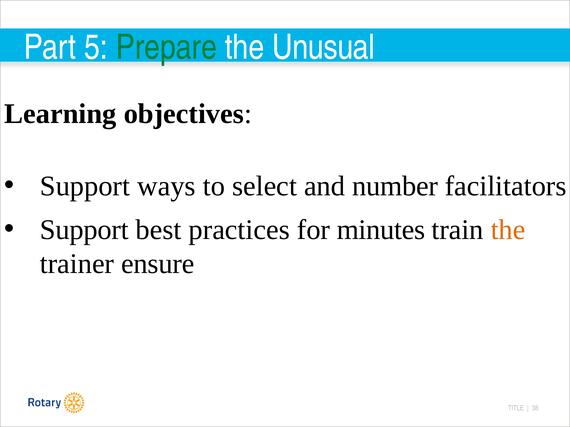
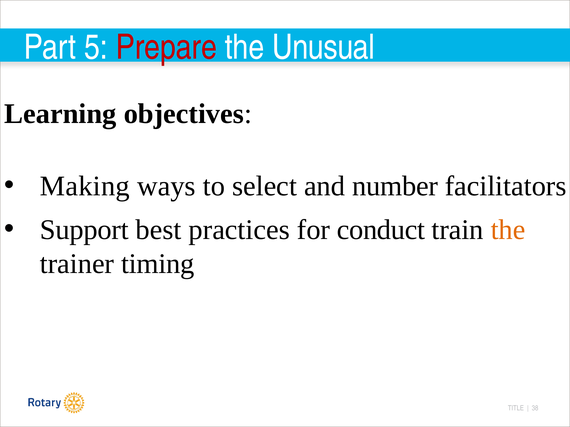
Prepare colour: green -> red
Support at (85, 186): Support -> Making
minutes: minutes -> conduct
ensure: ensure -> timing
